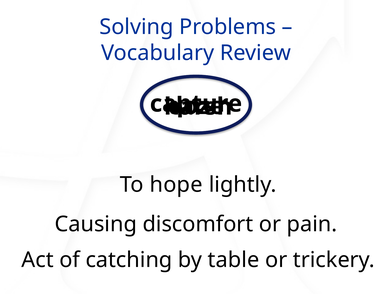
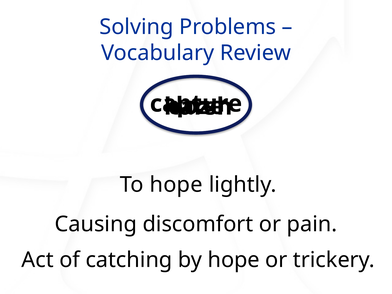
by table: table -> hope
